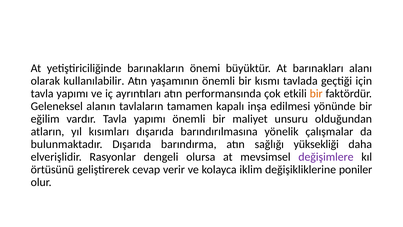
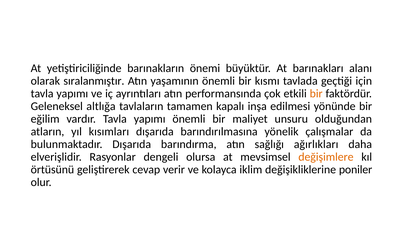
kullanılabilir: kullanılabilir -> sıralanmıştır
alanın: alanın -> altlığa
yüksekliği: yüksekliği -> ağırlıkları
değişimlere colour: purple -> orange
